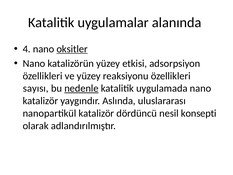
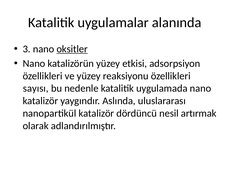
4: 4 -> 3
nedenle underline: present -> none
konsepti: konsepti -> artırmak
